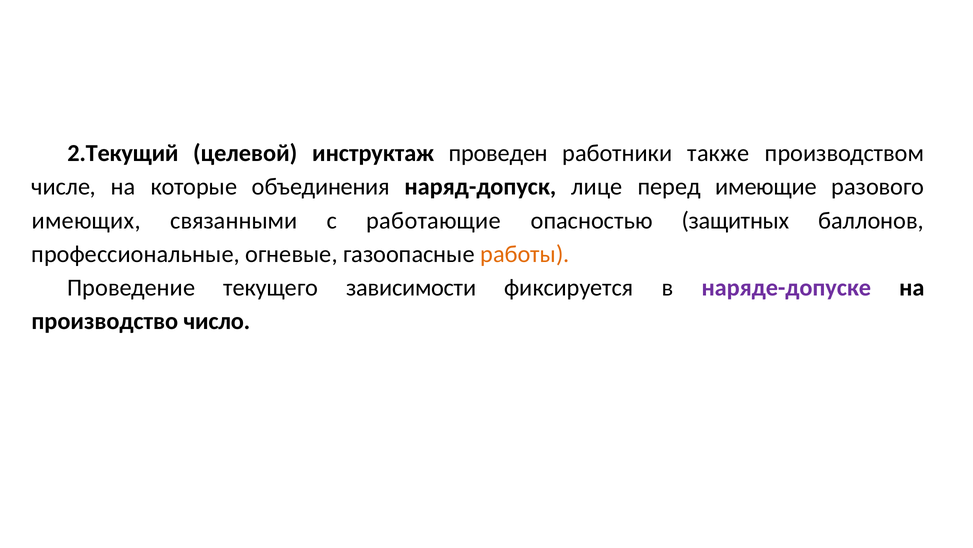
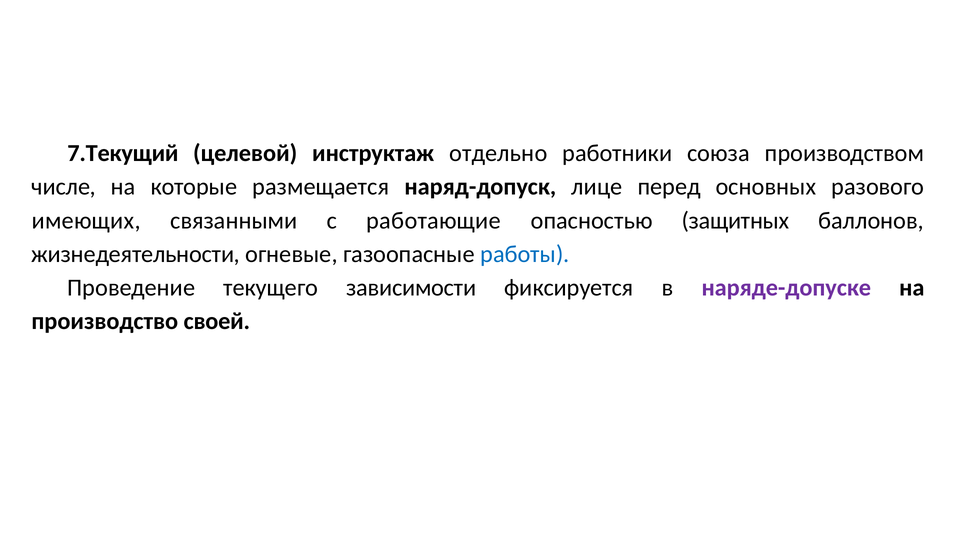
2.Текущий: 2.Текущий -> 7.Текущий
проведен: проведен -> отдельно
также: также -> союза
объединения: объединения -> размещается
имеющие: имеющие -> основных
профессиональные: профессиональные -> жизнедеятельности
работы colour: orange -> blue
число: число -> своей
